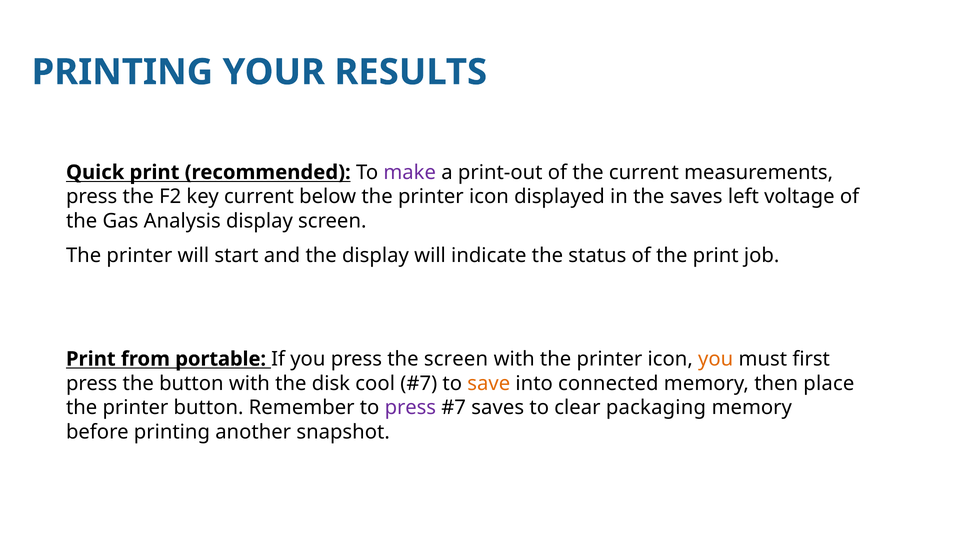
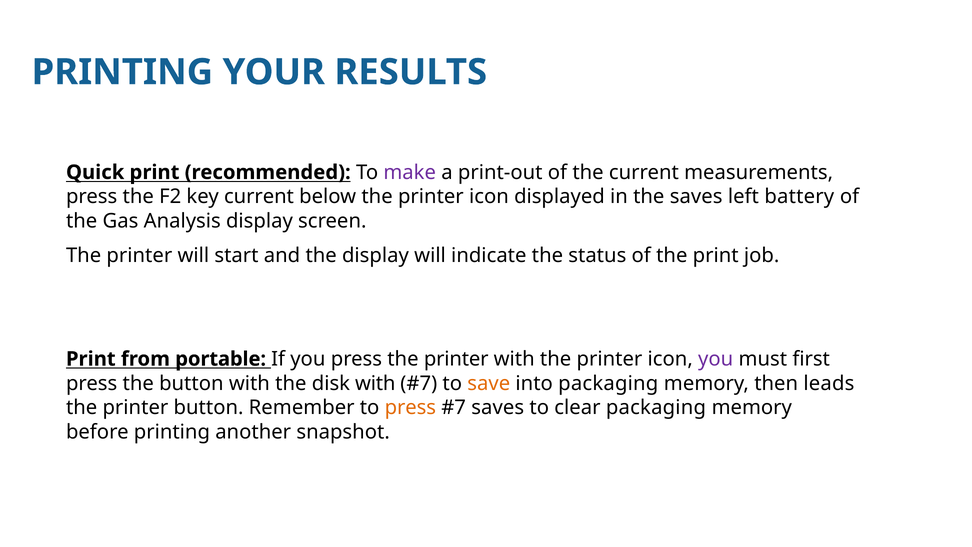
voltage: voltage -> battery
press the screen: screen -> printer
you at (716, 359) colour: orange -> purple
disk cool: cool -> with
into connected: connected -> packaging
place: place -> leads
press at (410, 407) colour: purple -> orange
